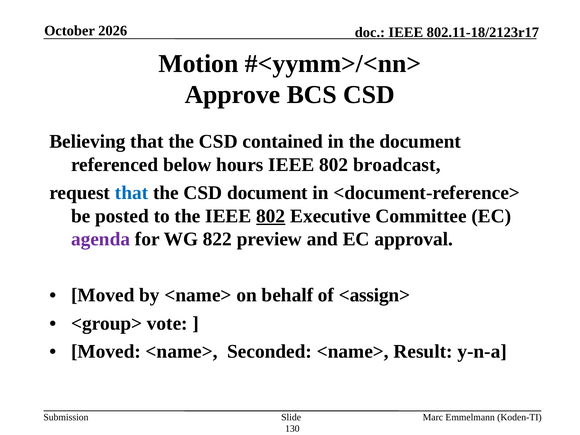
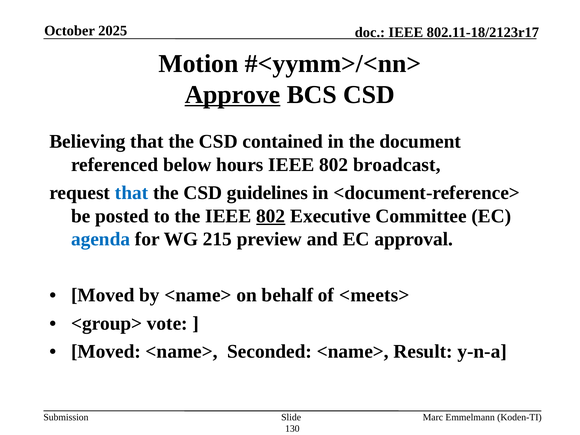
2026: 2026 -> 2025
Approve underline: none -> present
CSD document: document -> guidelines
agenda colour: purple -> blue
822: 822 -> 215
<assign>: <assign> -> <meets>
